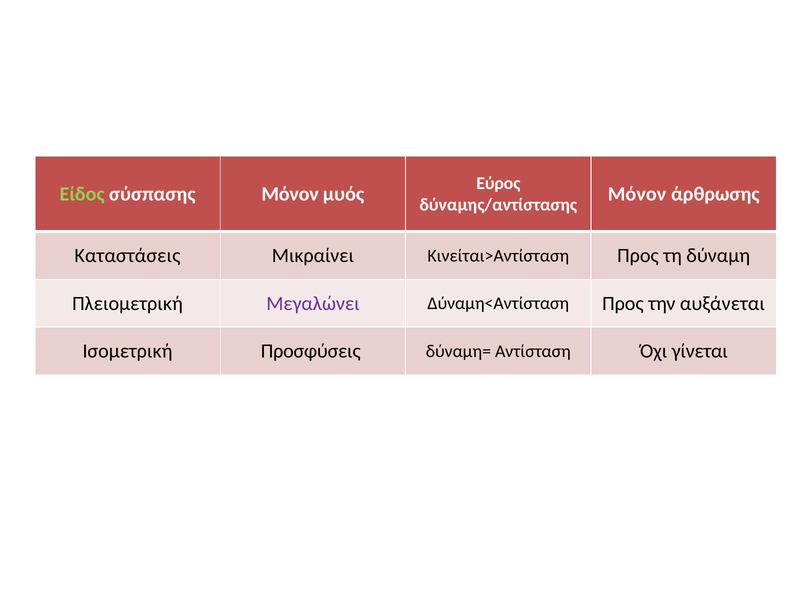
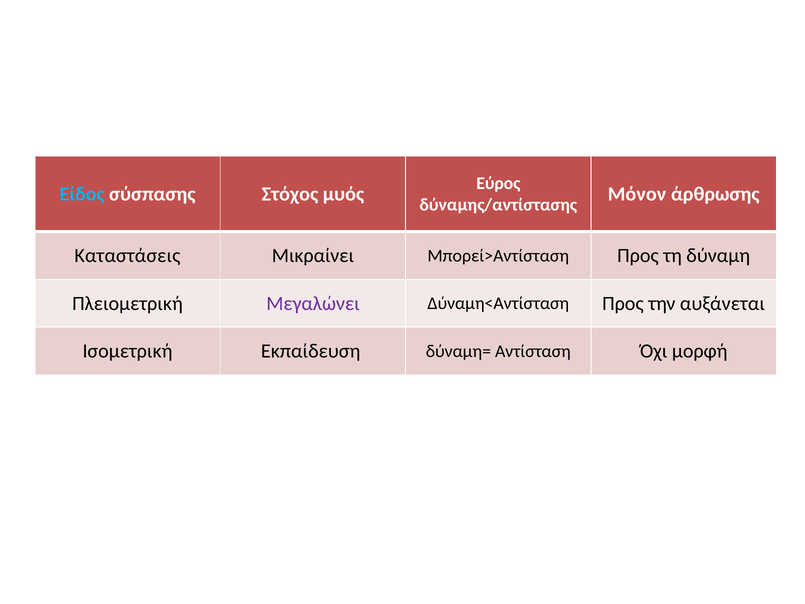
Είδος colour: light green -> light blue
σύσπασης Μόνον: Μόνον -> Στόχος
Κινείται>Αντίσταση: Κινείται>Αντίσταση -> Μπορεί>Αντίσταση
Προσφύσεις: Προσφύσεις -> Εκπαίδευση
γίνεται: γίνεται -> μορφή
